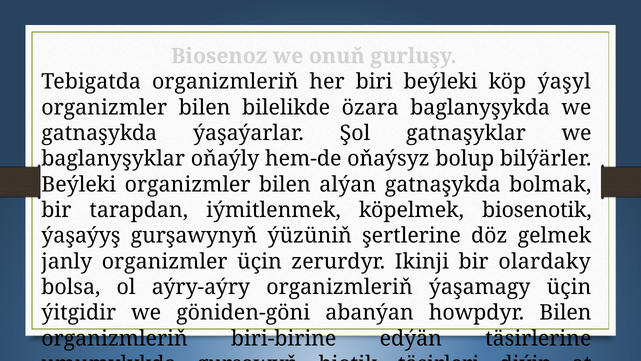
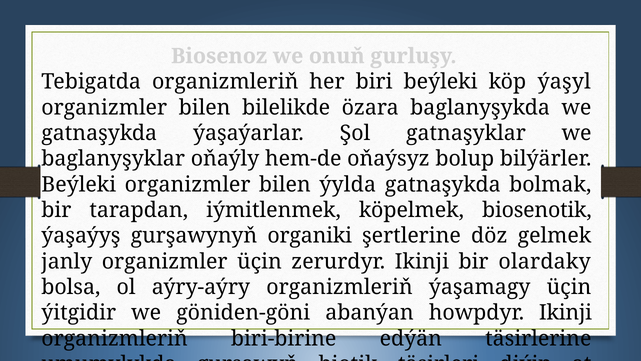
alýan: alýan -> ýylda
ýüzüniň: ýüzüniň -> organiki
howpdyr Bilen: Bilen -> Ikinji
